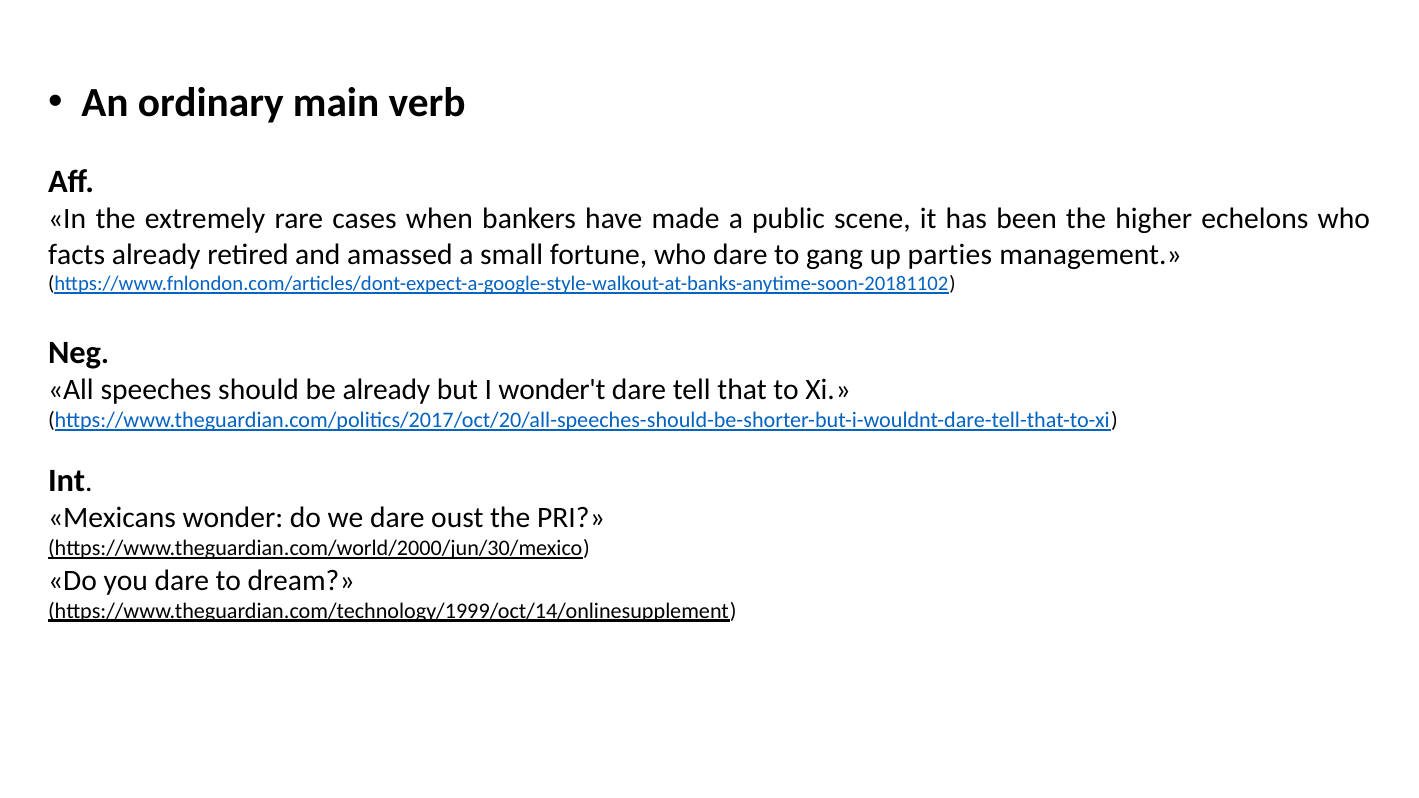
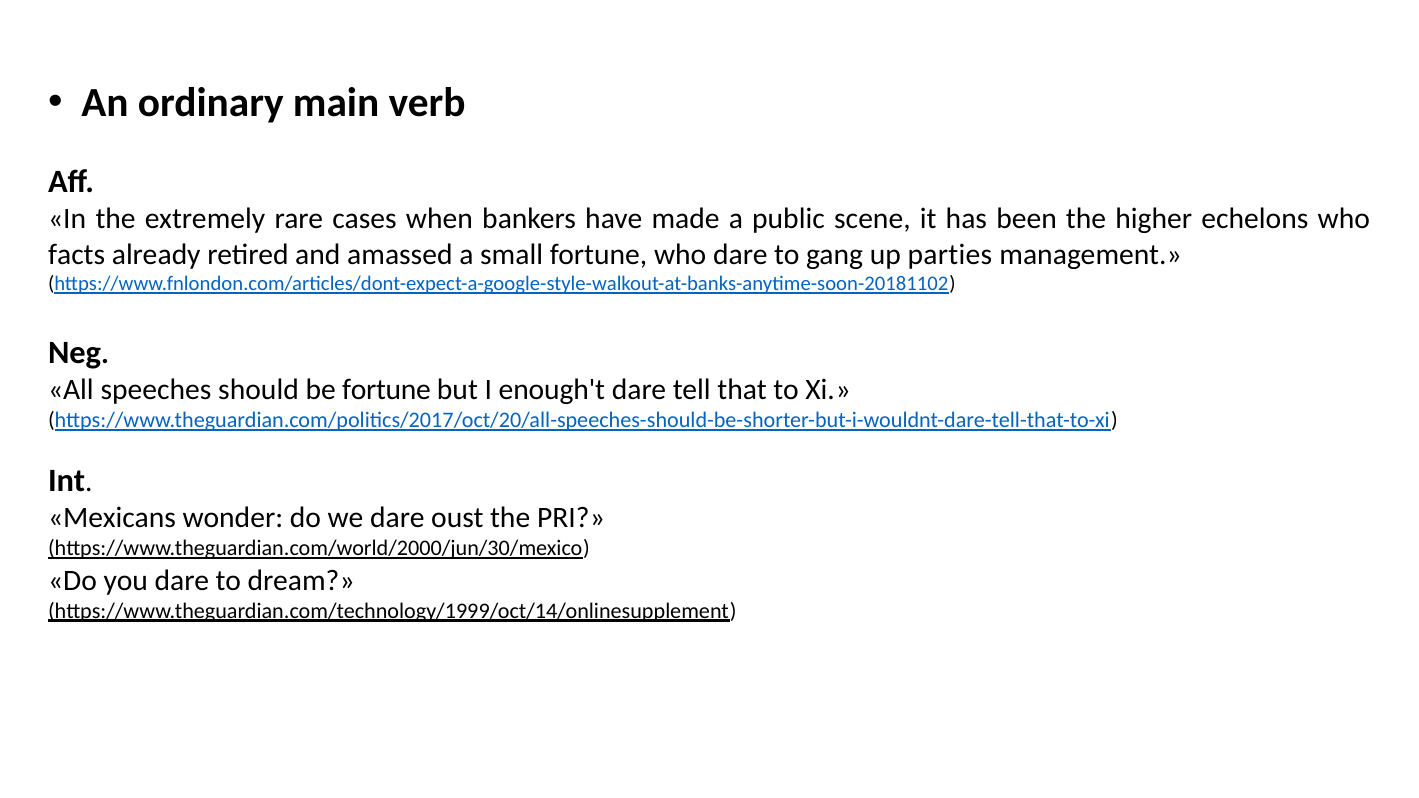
be already: already -> fortune
wonder't: wonder't -> enough't
